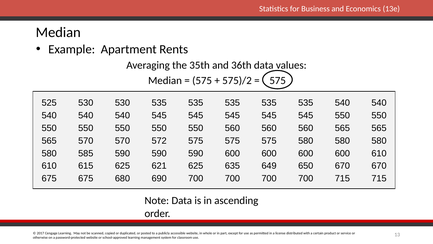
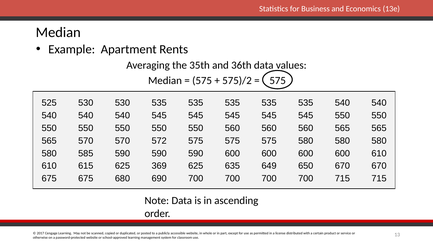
621: 621 -> 369
